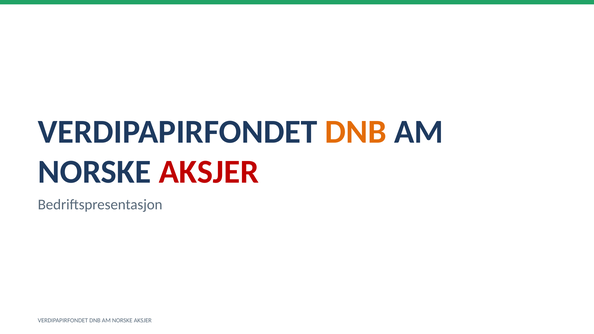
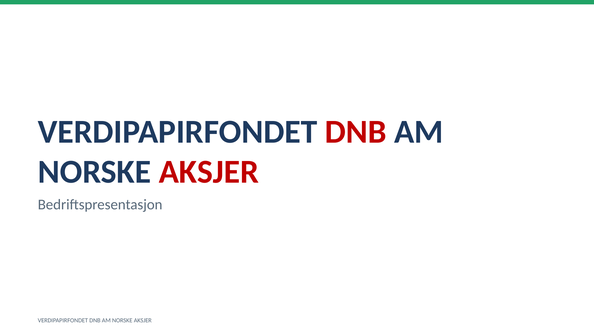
DNB at (356, 132) colour: orange -> red
